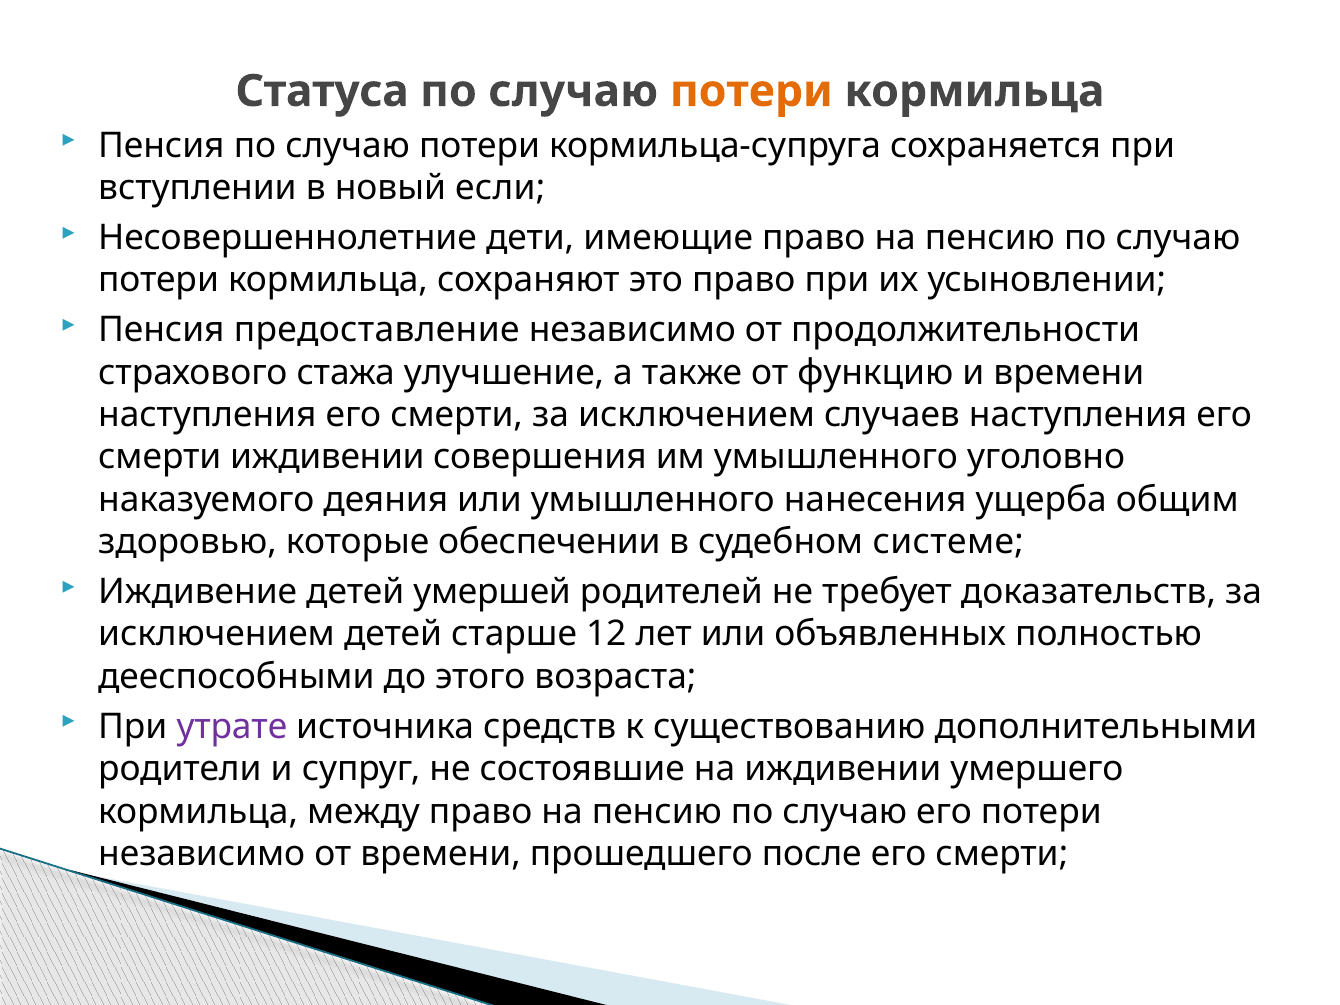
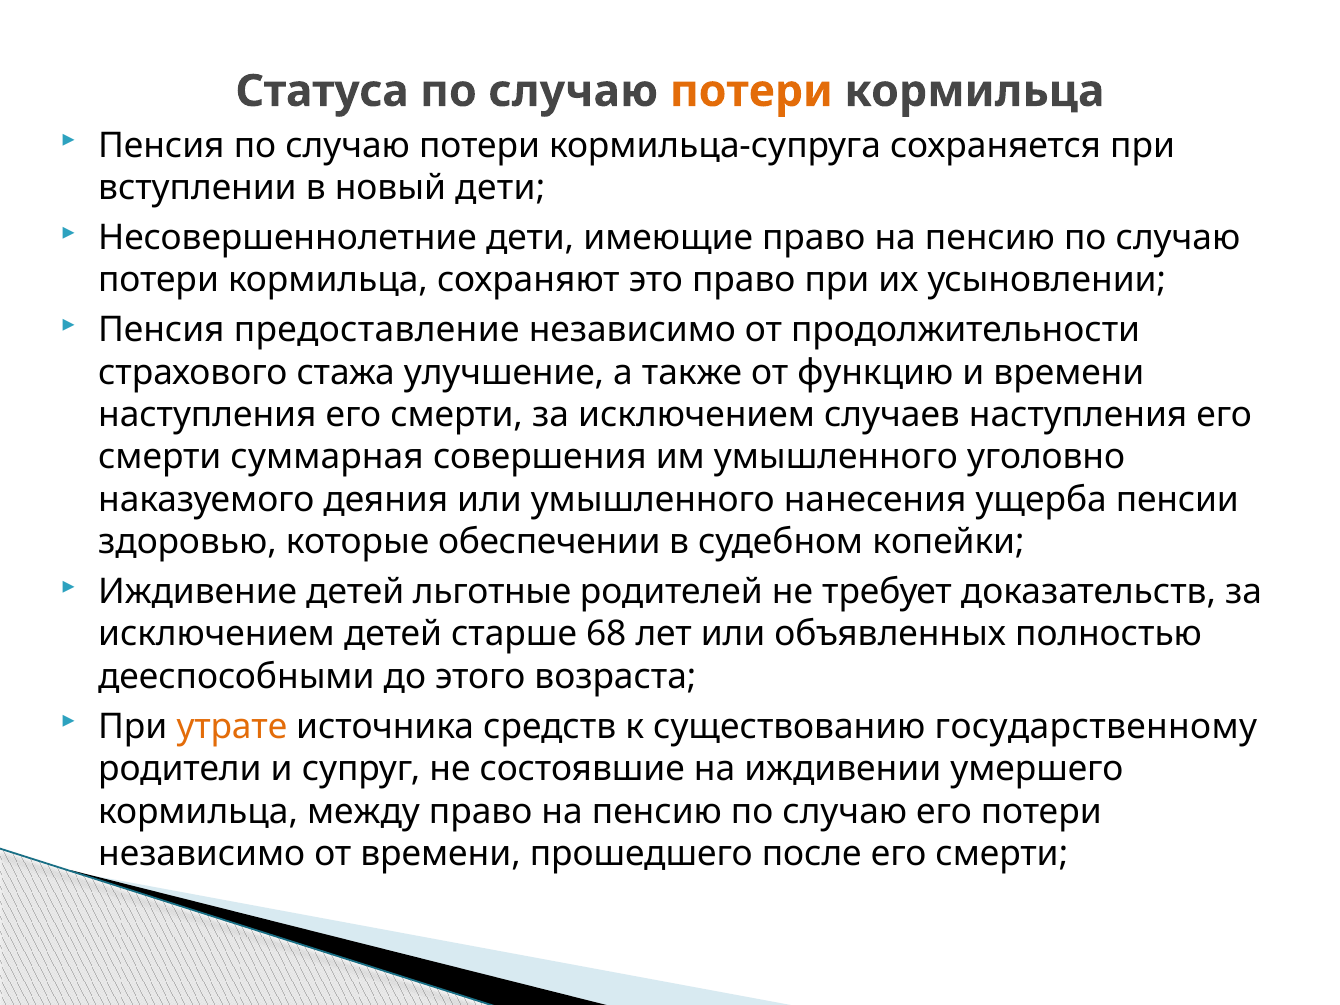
новый если: если -> дети
смерти иждивении: иждивении -> суммарная
общим: общим -> пенсии
системе: системе -> копейки
умершей: умершей -> льготные
12: 12 -> 68
утрате colour: purple -> orange
дополнительными: дополнительными -> государственному
